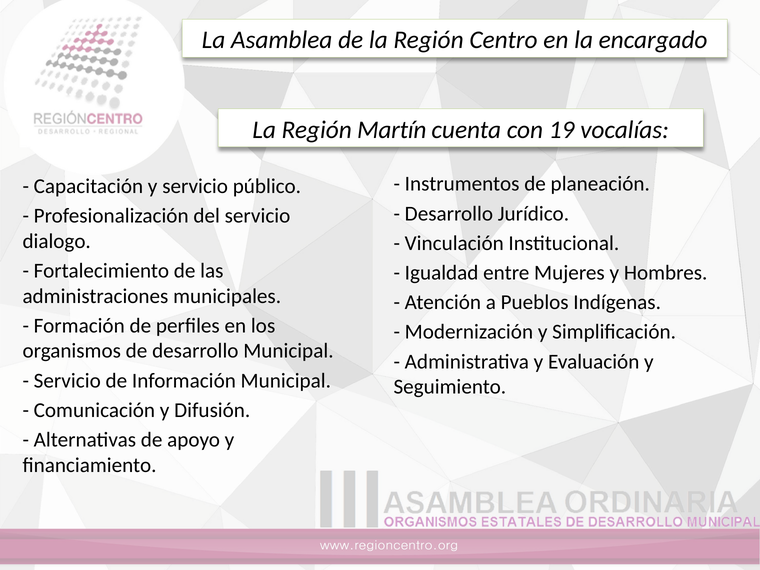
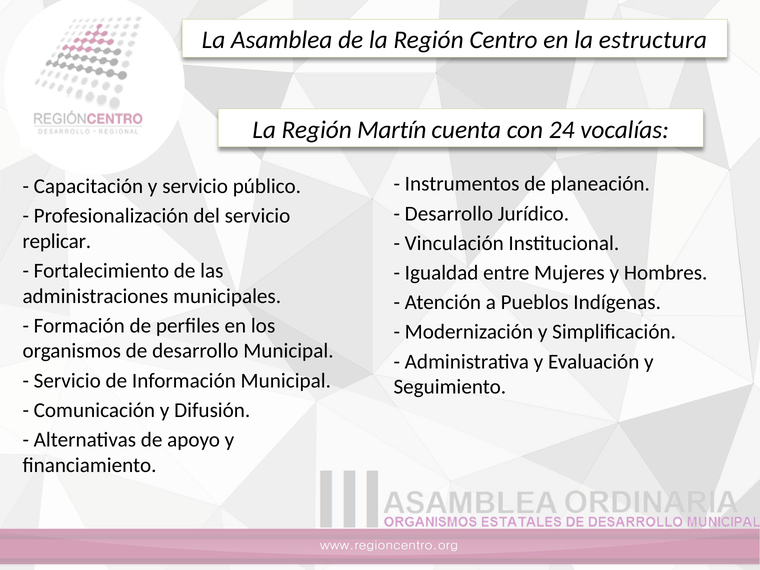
encargado: encargado -> estructura
19: 19 -> 24
dialogo: dialogo -> replicar
